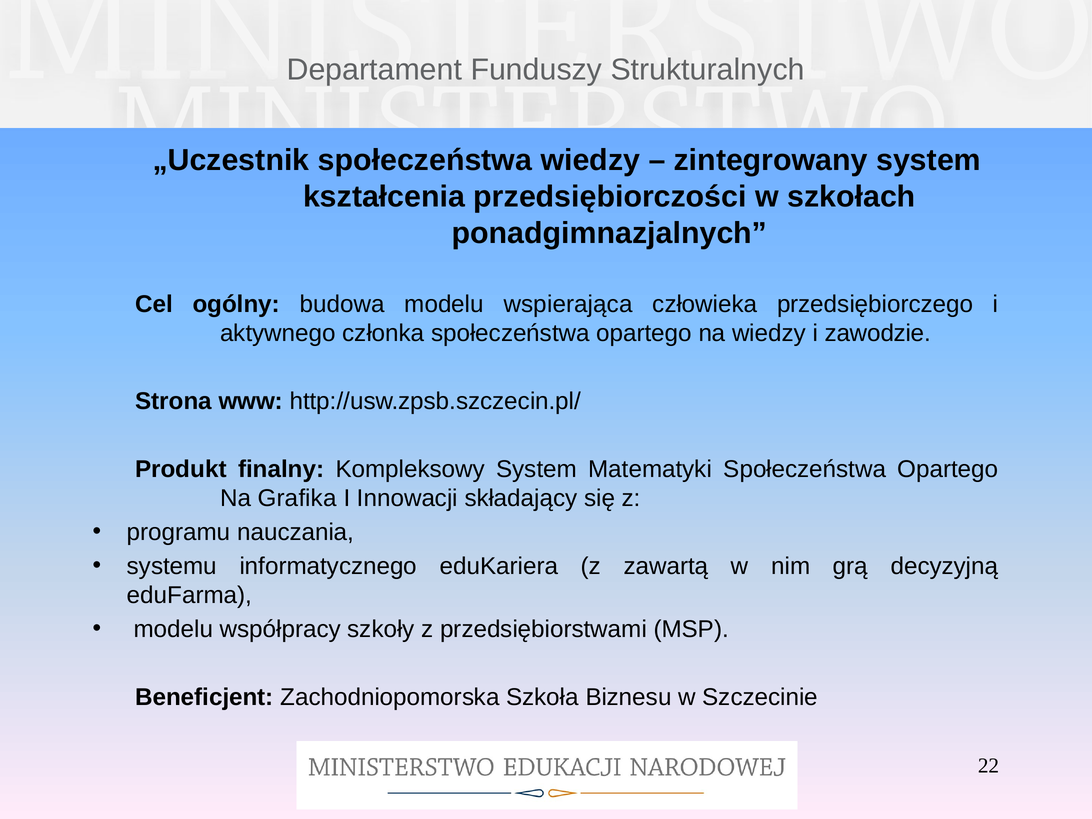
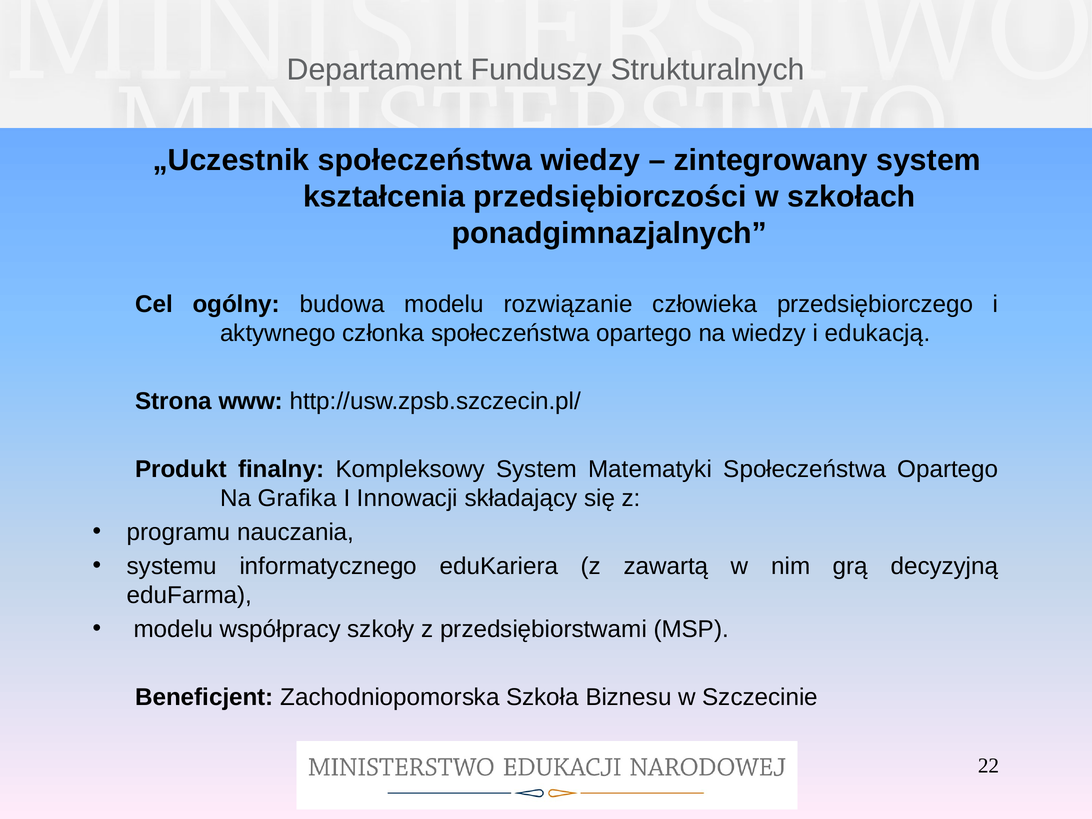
wspierająca: wspierająca -> rozwiązanie
zawodzie: zawodzie -> edukacją
